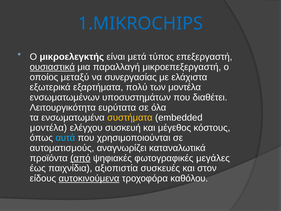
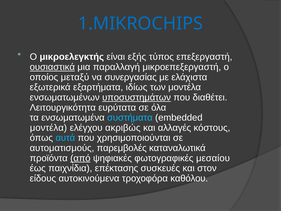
μετά: μετά -> εξής
πολύ: πολύ -> ιδίως
υποσυστημάτων underline: none -> present
συστήματα colour: yellow -> light blue
συσκευή: συσκευή -> ακριβώς
μέγεθος: μέγεθος -> αλλαγές
αναγνωρίζει: αναγνωρίζει -> παρεμβολές
μεγάλες: μεγάλες -> μεσαίου
αξιοπιστία: αξιοπιστία -> επέκτασης
αυτοκινούμενα underline: present -> none
